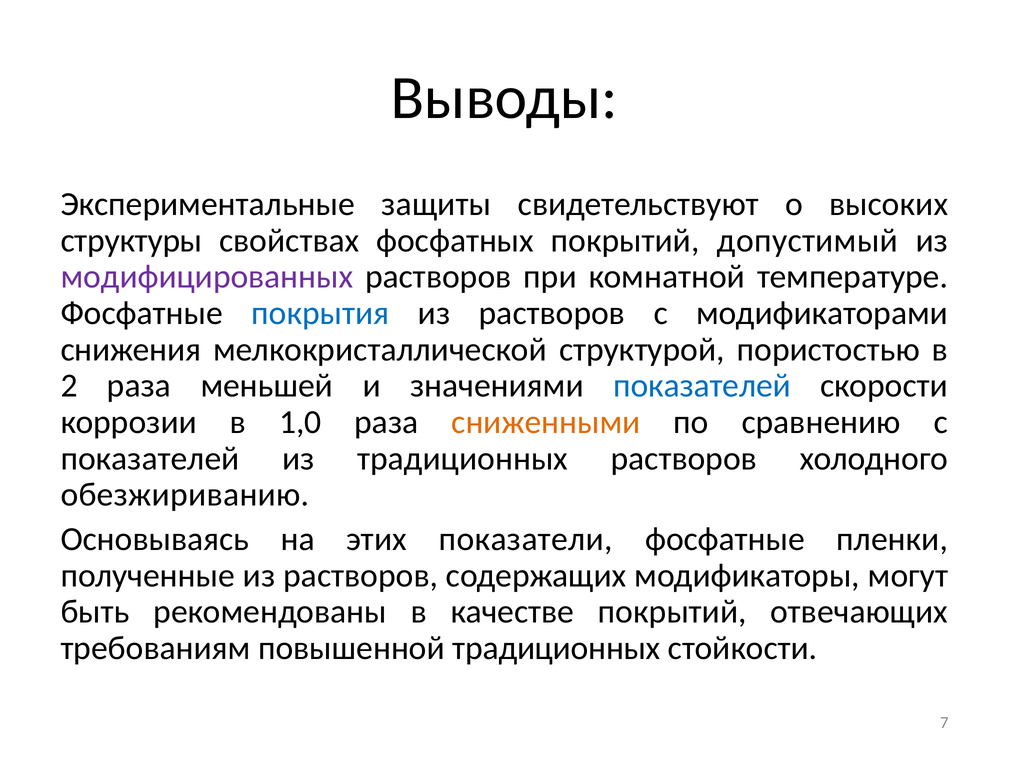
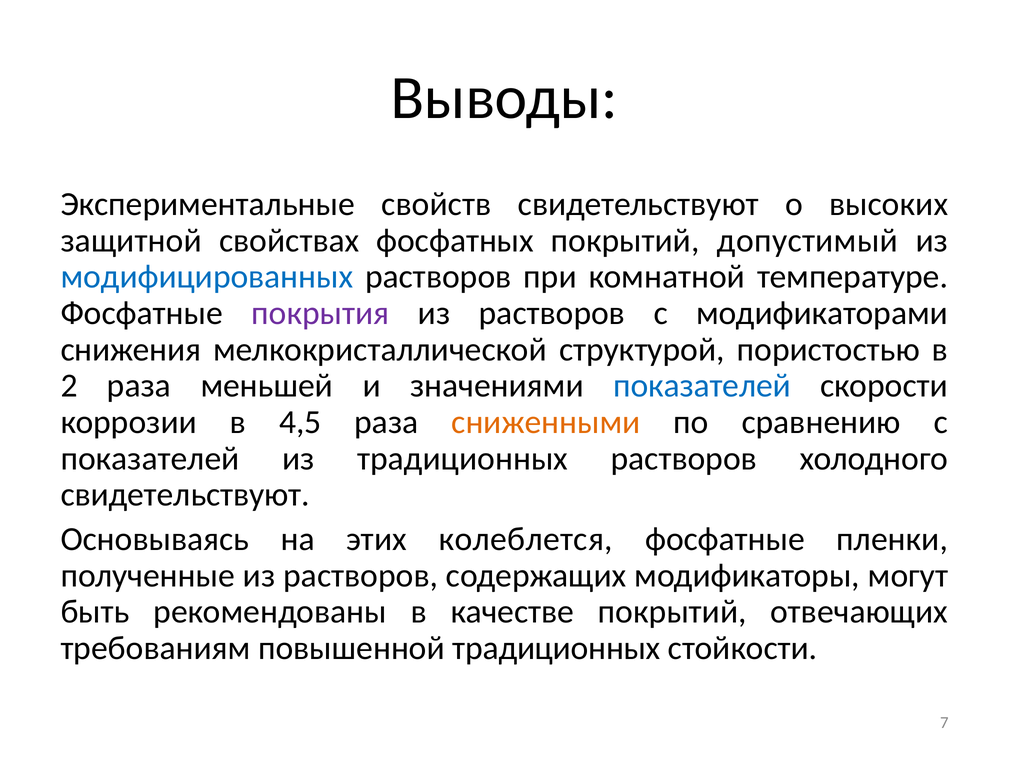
защиты: защиты -> свойств
структуры: структуры -> защитной
модифицированных colour: purple -> blue
покрытия colour: blue -> purple
1,0: 1,0 -> 4,5
обезжириванию at (185, 495): обезжириванию -> свидетельствуют
показатели: показатели -> колеблется
